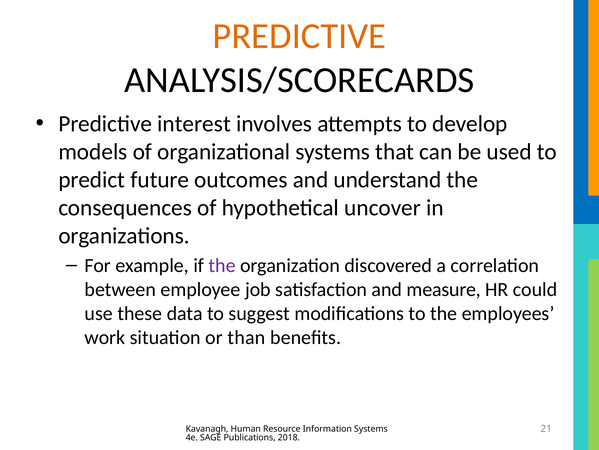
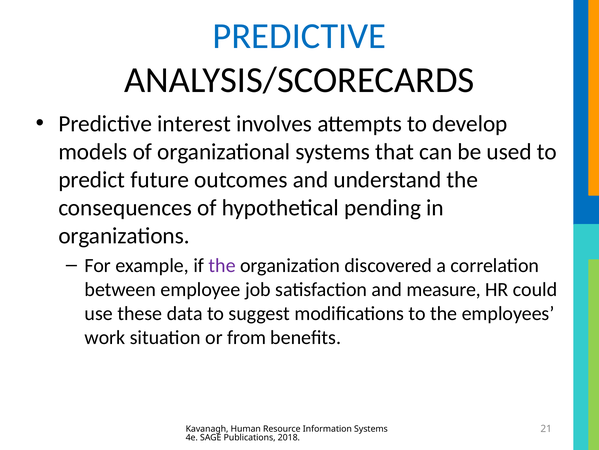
PREDICTIVE at (299, 36) colour: orange -> blue
uncover: uncover -> pending
than: than -> from
